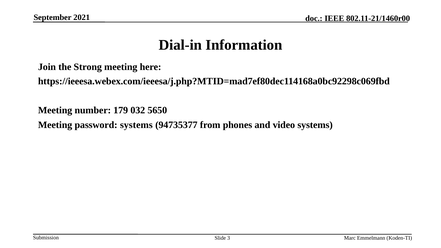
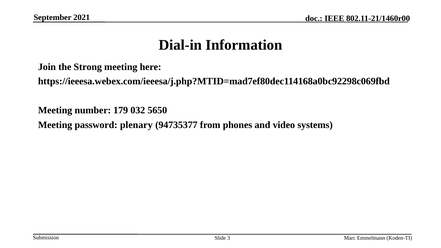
password systems: systems -> plenary
